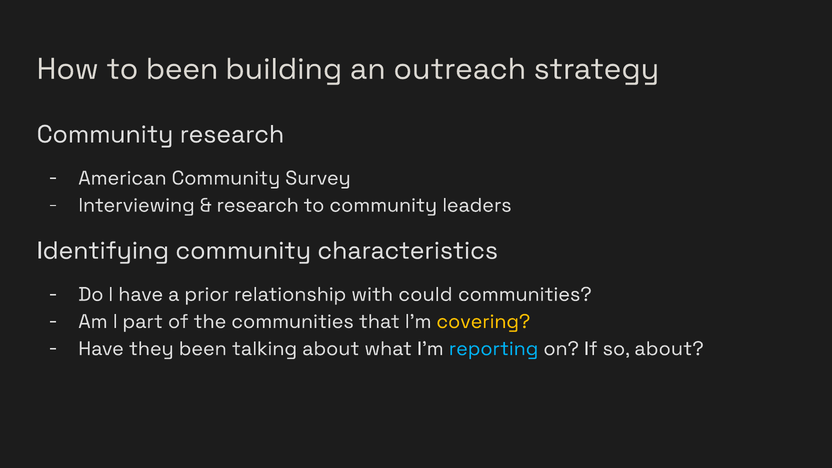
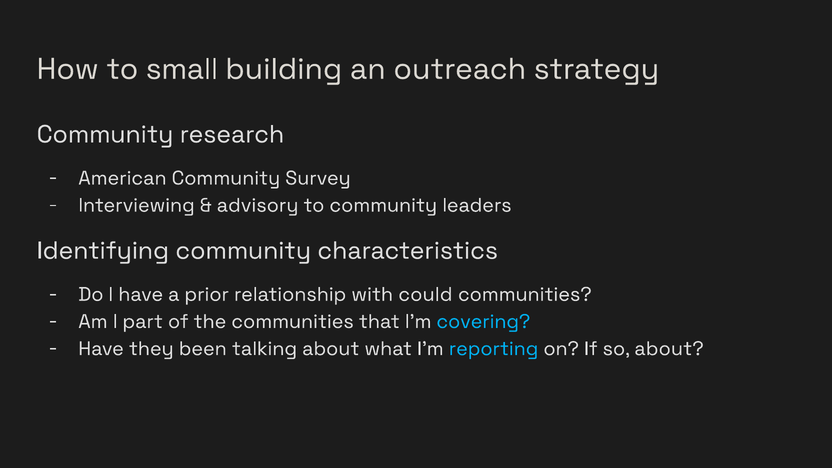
to been: been -> small
research at (258, 205): research -> advisory
covering colour: yellow -> light blue
